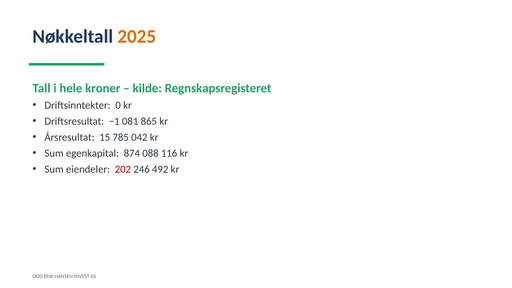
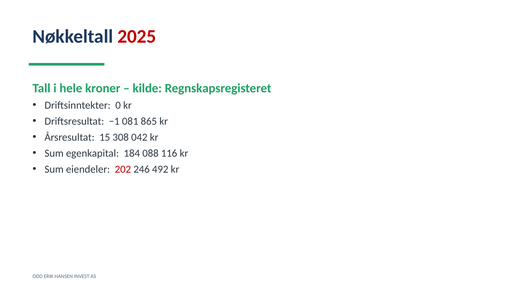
2025 colour: orange -> red
785: 785 -> 308
874: 874 -> 184
